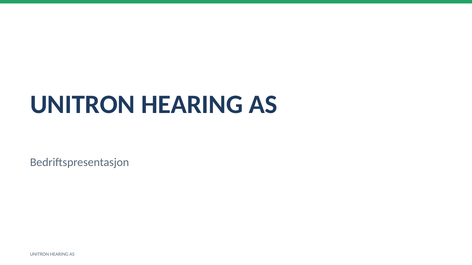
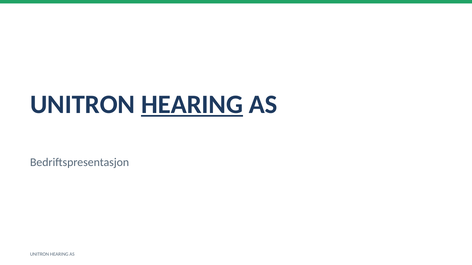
HEARING at (192, 105) underline: none -> present
